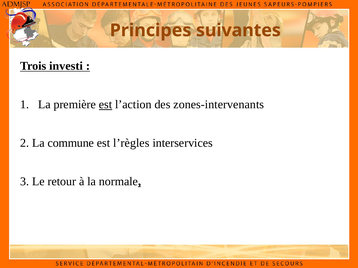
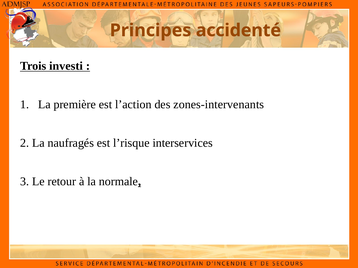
suivantes: suivantes -> accidenté
est at (106, 105) underline: present -> none
commune: commune -> naufragés
l’règles: l’règles -> l’risque
